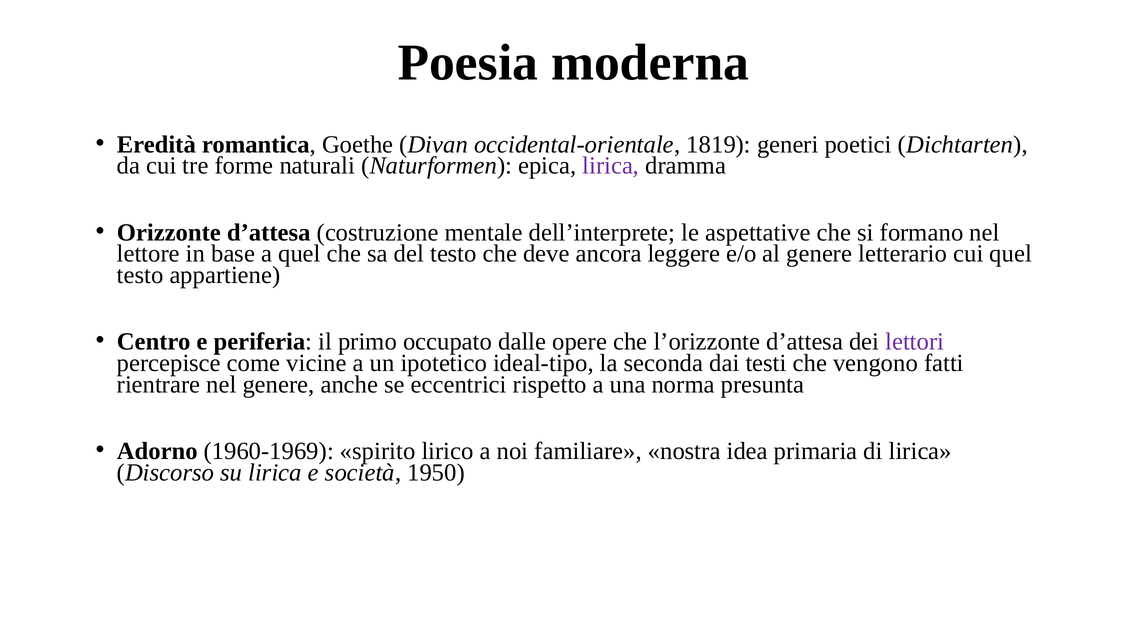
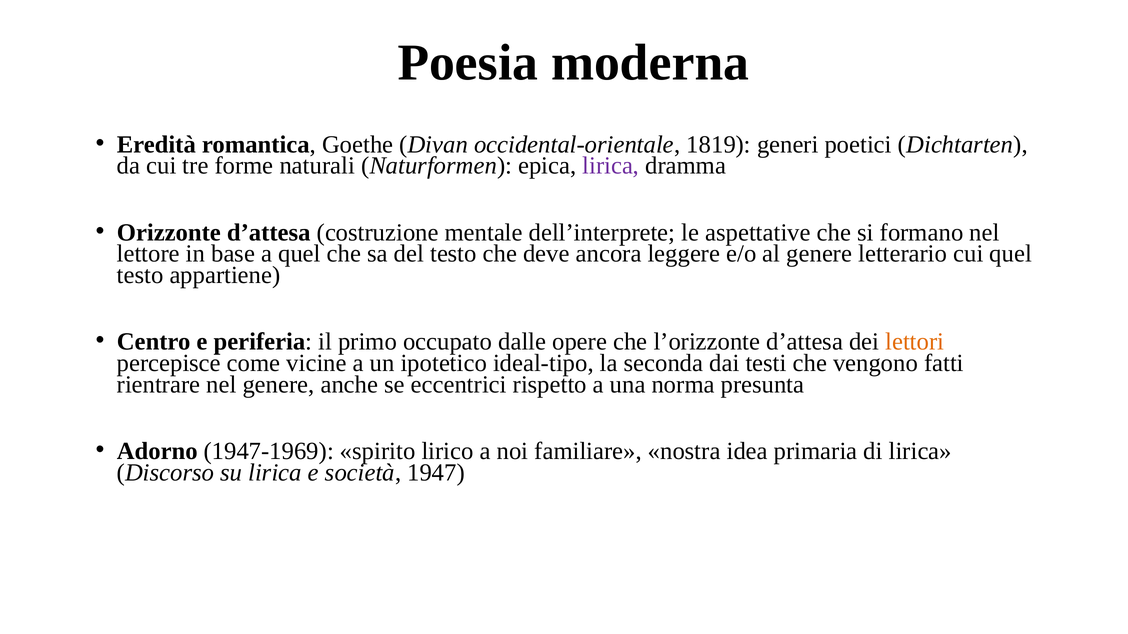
lettori colour: purple -> orange
1960-1969: 1960-1969 -> 1947-1969
1950: 1950 -> 1947
